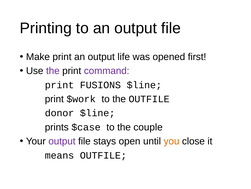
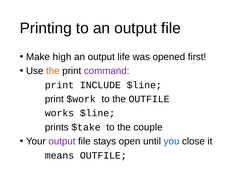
Make print: print -> high
the at (53, 71) colour: purple -> orange
FUSIONS: FUSIONS -> INCLUDE
donor: donor -> works
$case: $case -> $take
you colour: orange -> blue
